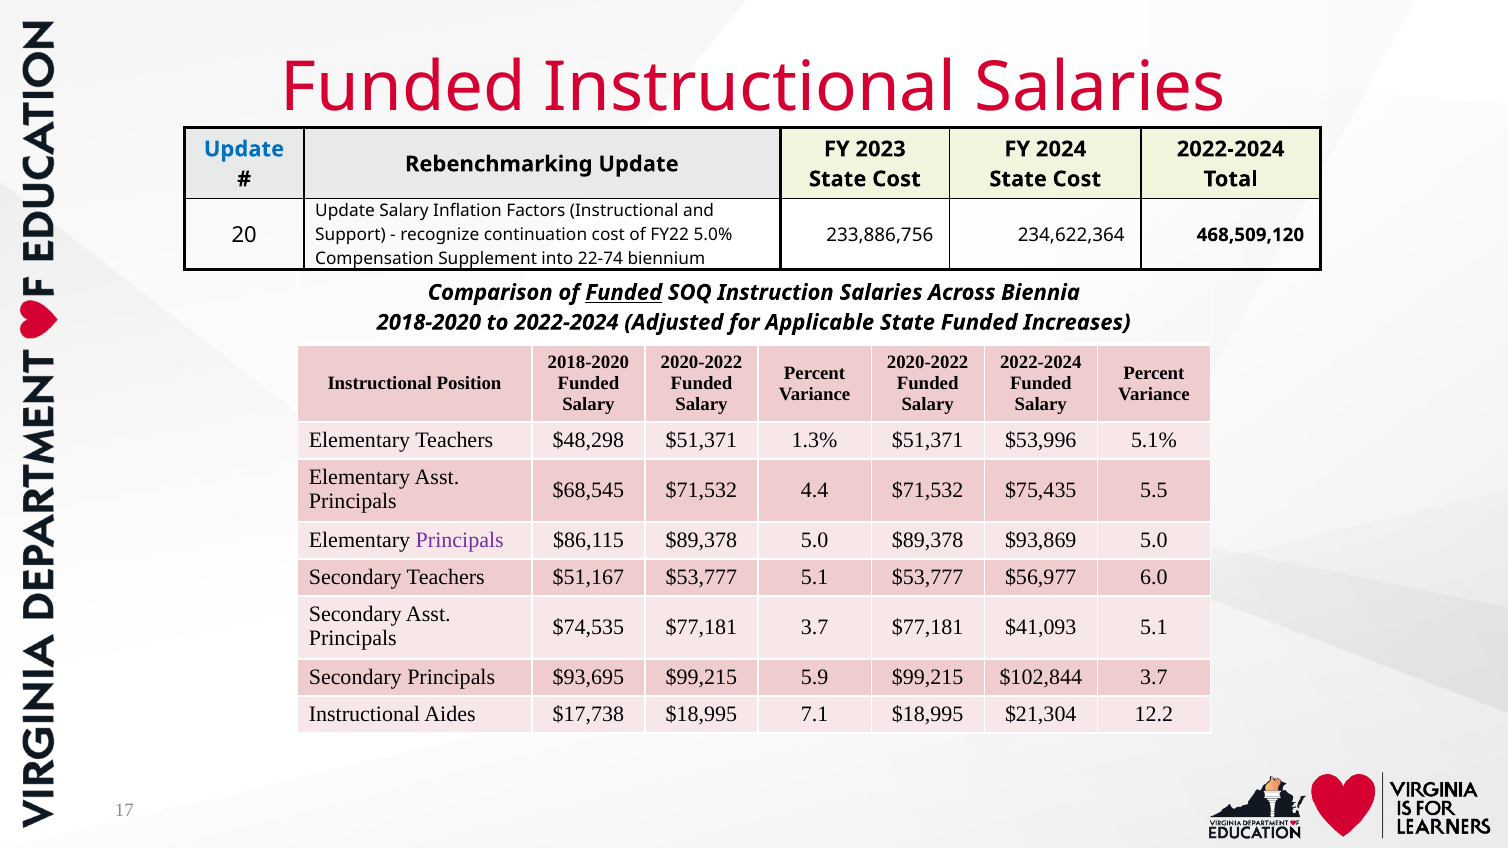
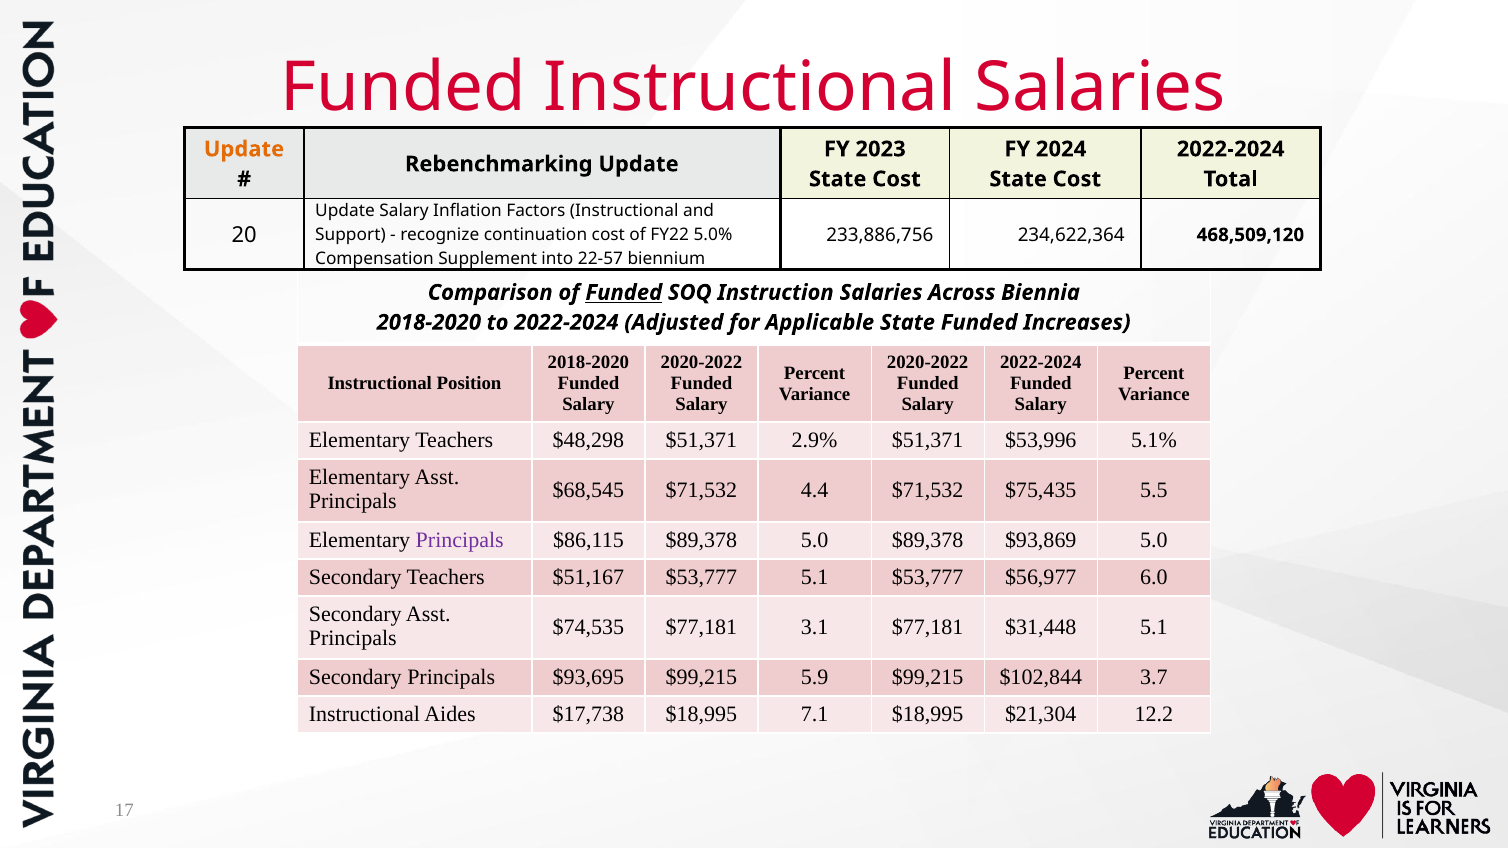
Update at (244, 149) colour: blue -> orange
22-74: 22-74 -> 22-57
1.3%: 1.3% -> 2.9%
$77,181 3.7: 3.7 -> 3.1
$41,093: $41,093 -> $31,448
